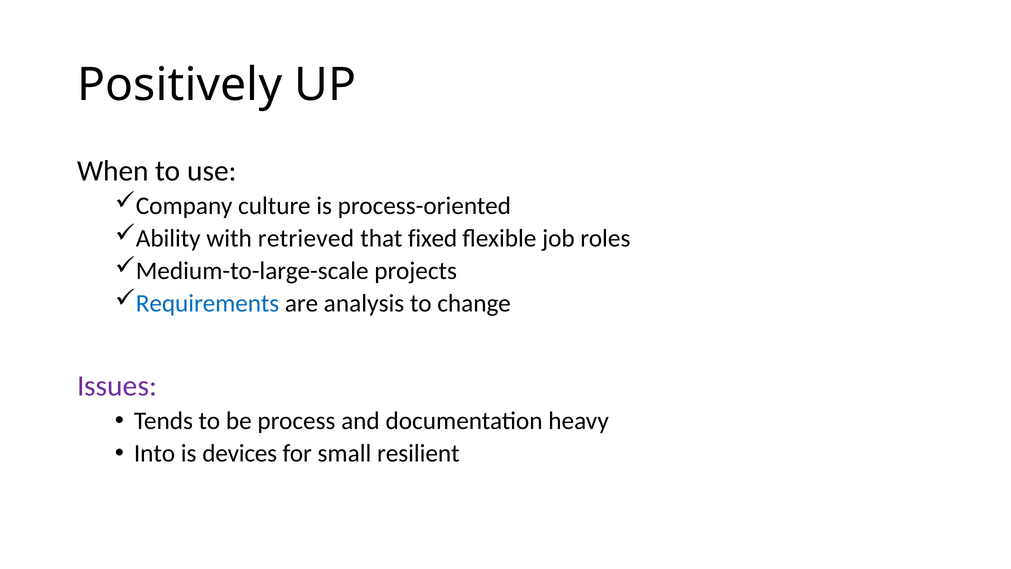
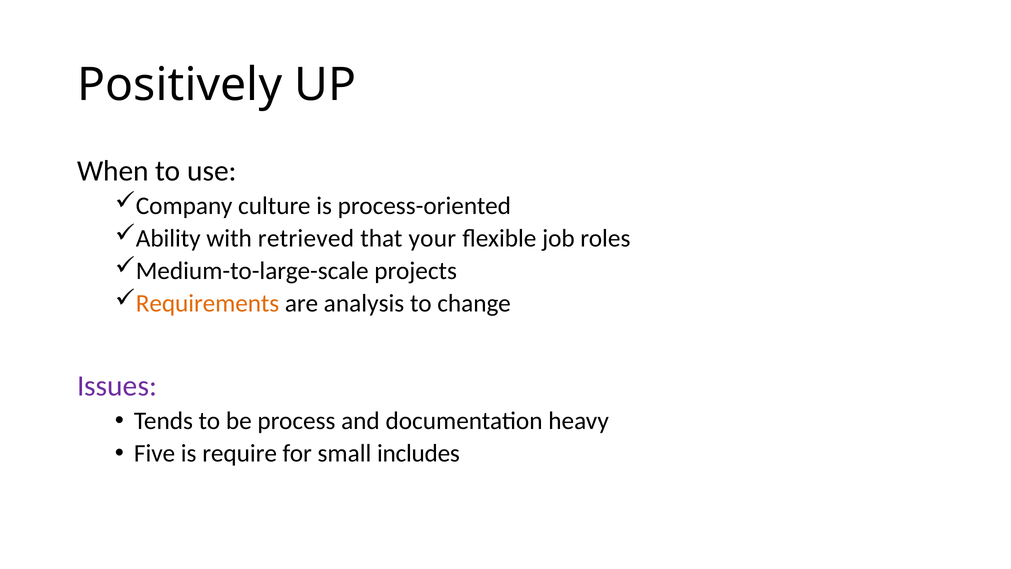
fixed: fixed -> your
Requirements colour: blue -> orange
Into: Into -> Five
devices: devices -> require
resilient: resilient -> includes
